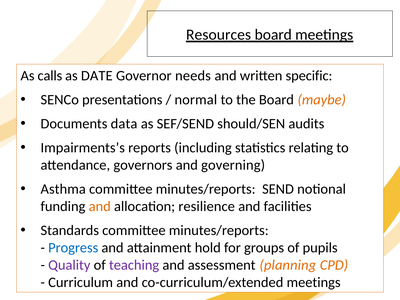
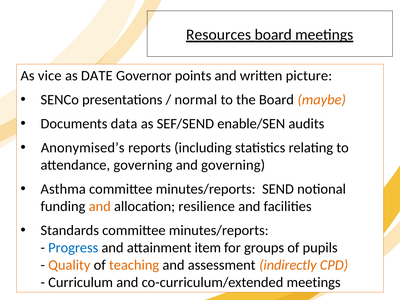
calls: calls -> vice
needs: needs -> points
specific: specific -> picture
should/SEN: should/SEN -> enable/SEN
Impairments’s: Impairments’s -> Anonymised’s
attendance governors: governors -> governing
hold: hold -> item
Quality colour: purple -> orange
teaching colour: purple -> orange
planning: planning -> indirectly
